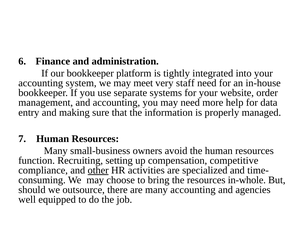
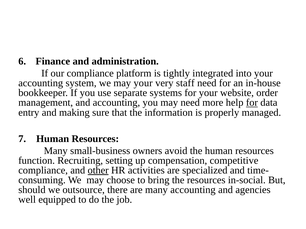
our bookkeeper: bookkeeper -> compliance
may meet: meet -> your
for at (252, 103) underline: none -> present
in-whole: in-whole -> in-social
